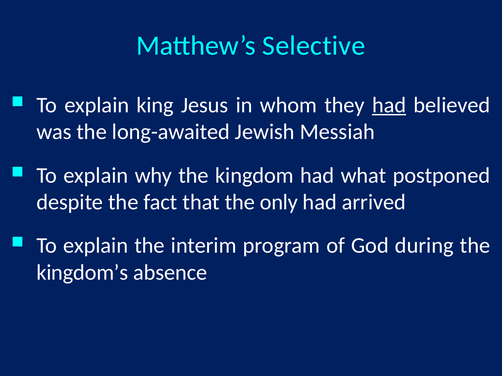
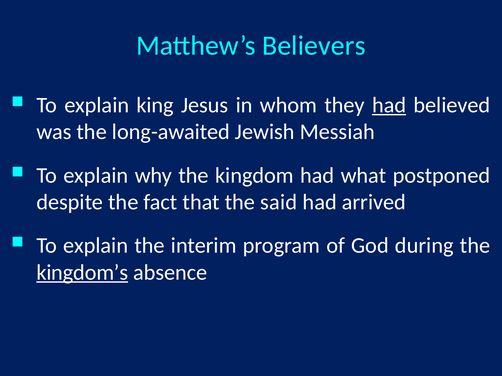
Selective: Selective -> Believers
only: only -> said
kingdom’s underline: none -> present
